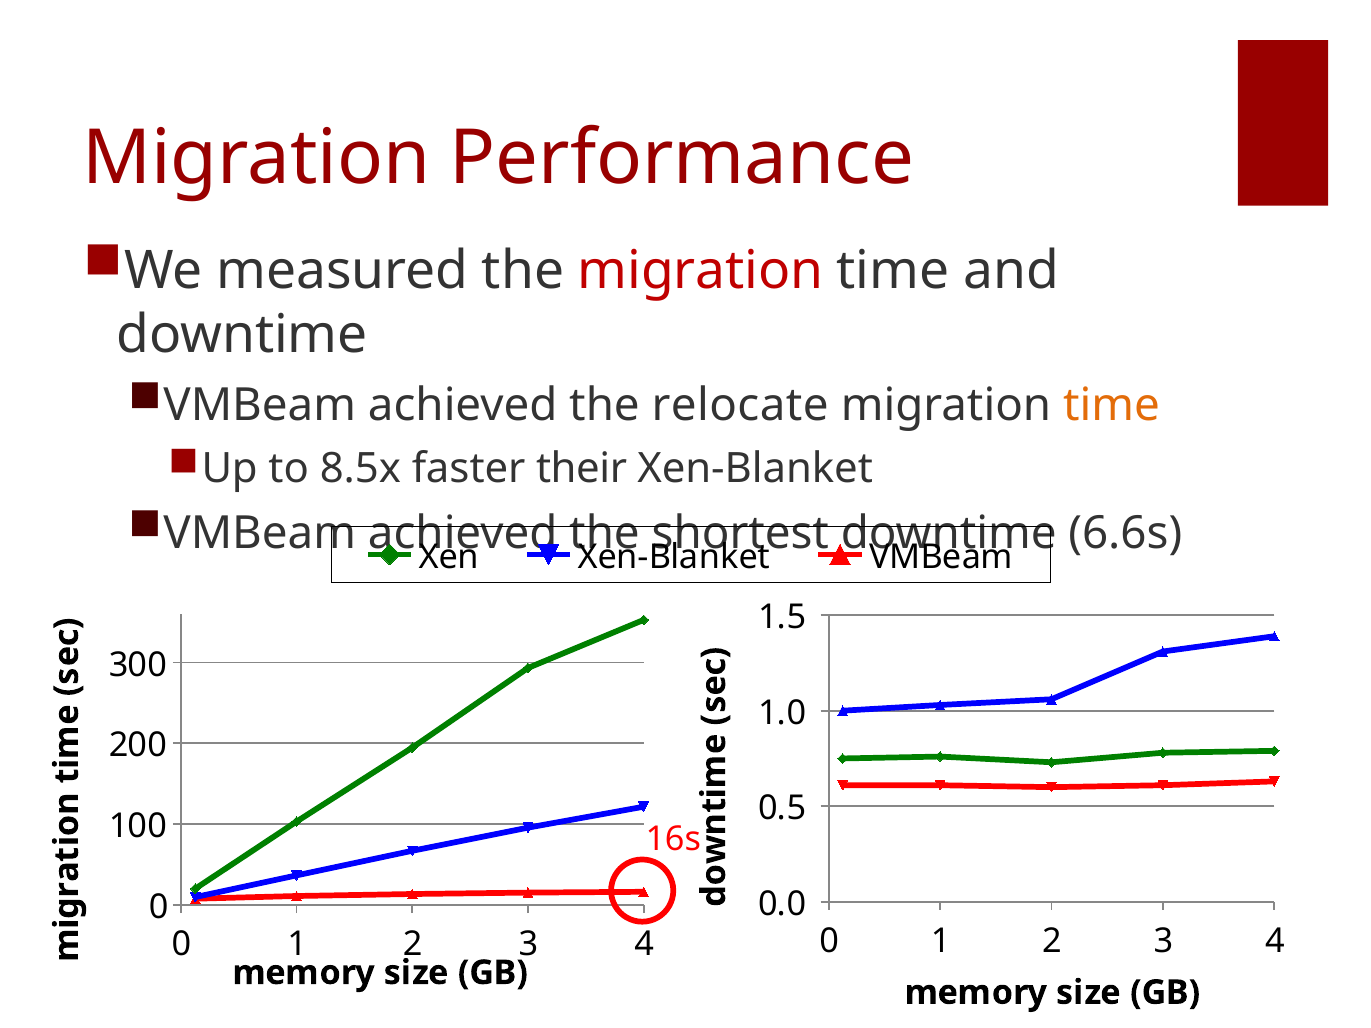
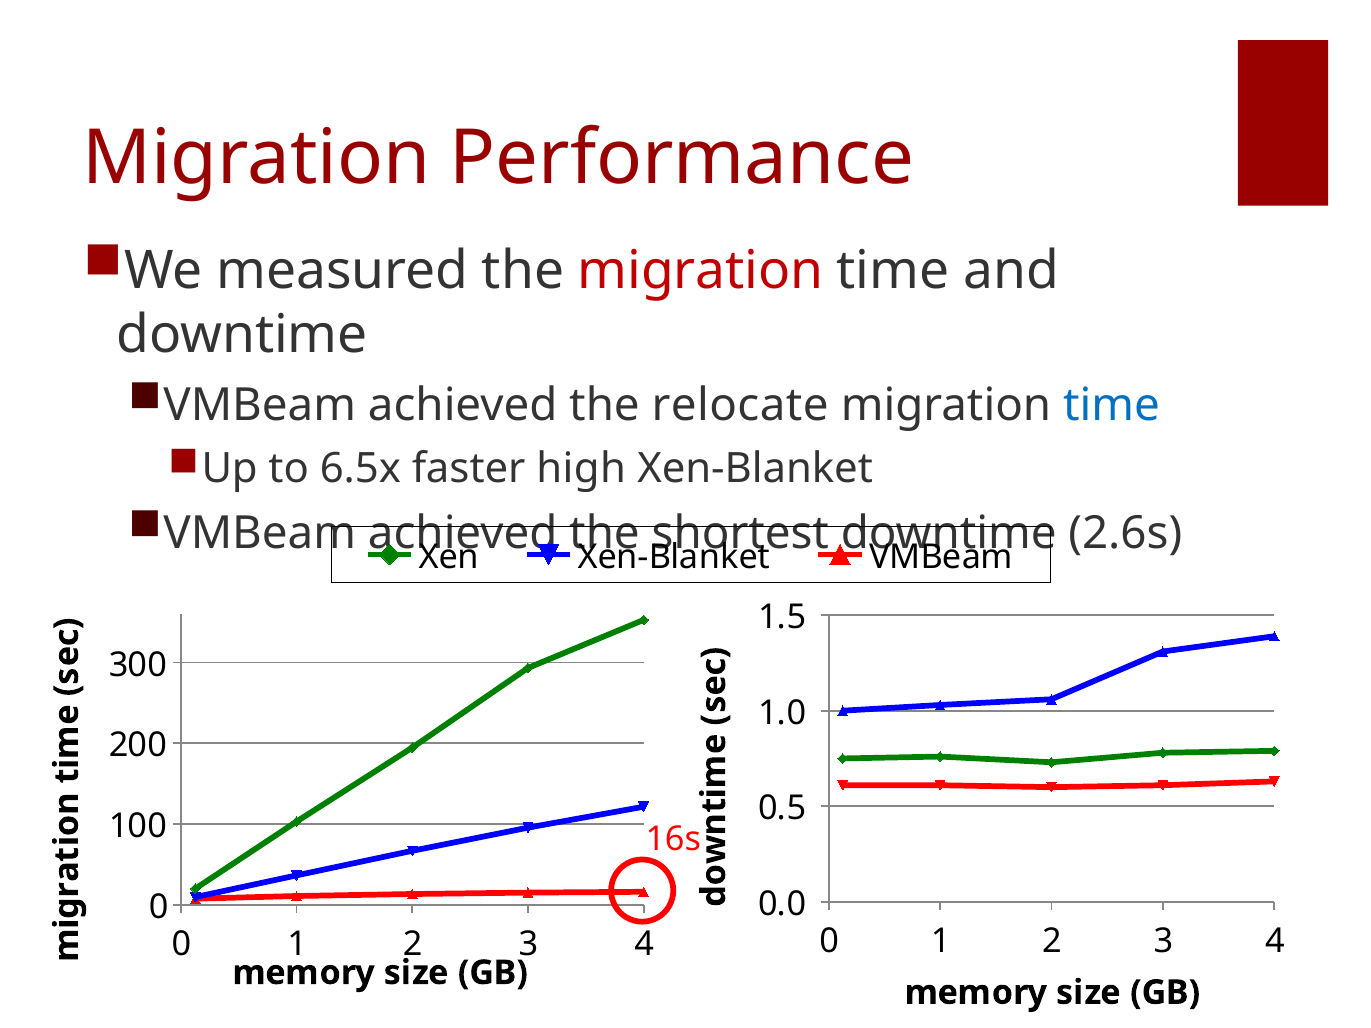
time at (1111, 405) colour: orange -> blue
8.5x: 8.5x -> 6.5x
their: their -> high
6.6s: 6.6s -> 2.6s
